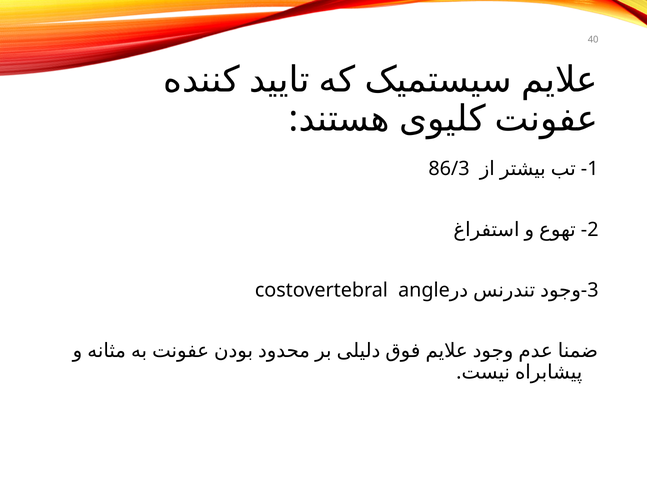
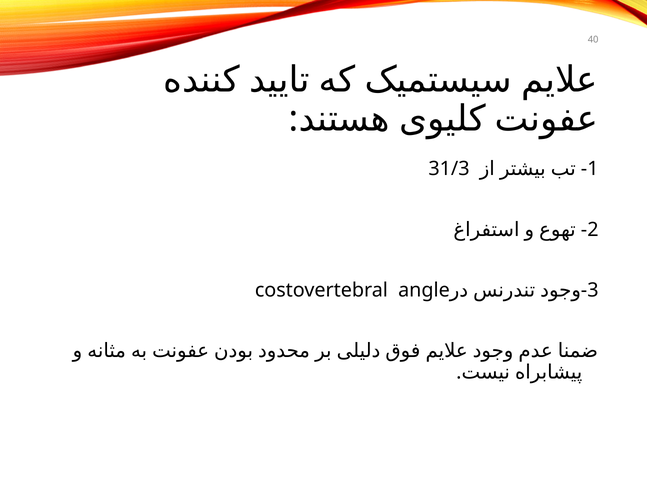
86/3: 86/3 -> 31/3
